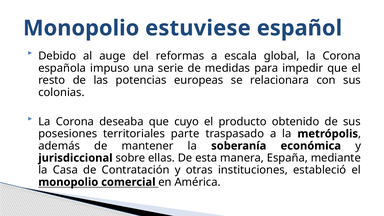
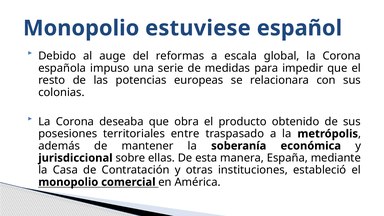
cuyo: cuyo -> obra
parte: parte -> entre
